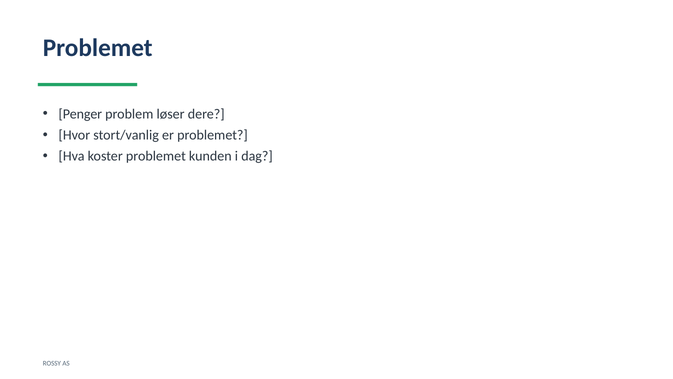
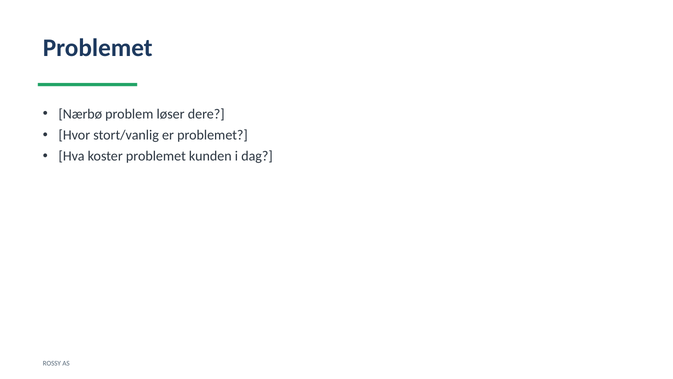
Penger: Penger -> Nærbø
